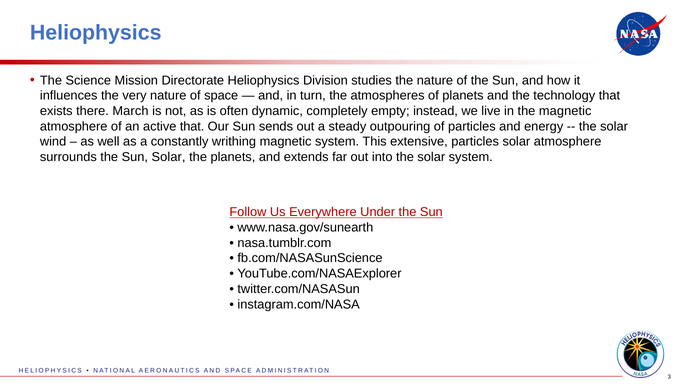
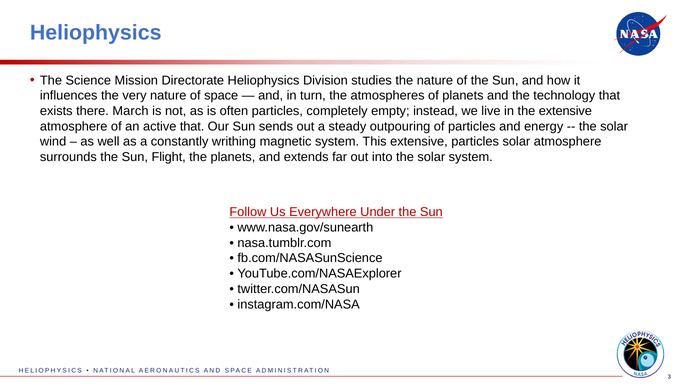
often dynamic: dynamic -> particles
the magnetic: magnetic -> extensive
Sun Solar: Solar -> Flight
